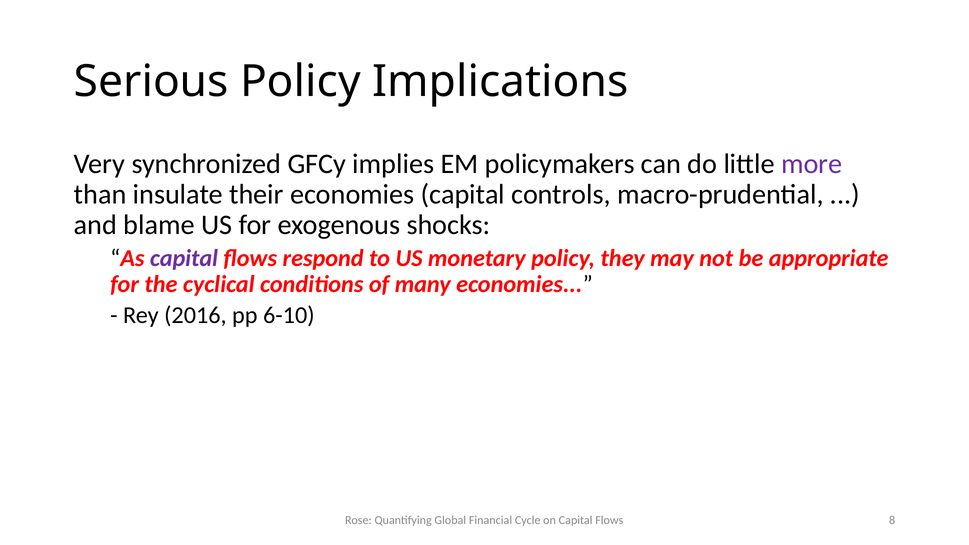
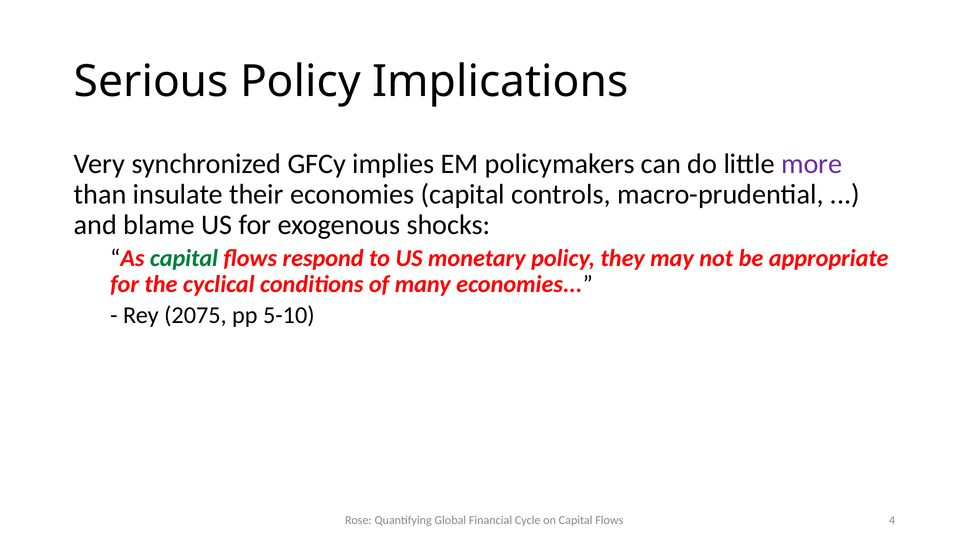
capital at (184, 258) colour: purple -> green
2016: 2016 -> 2075
6-10: 6-10 -> 5-10
8: 8 -> 4
